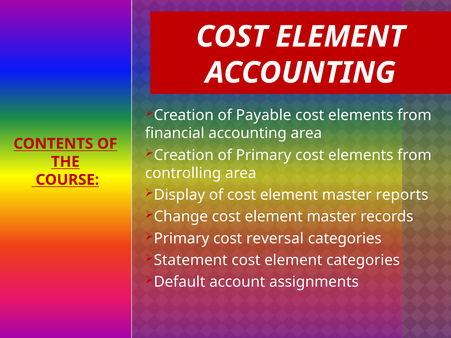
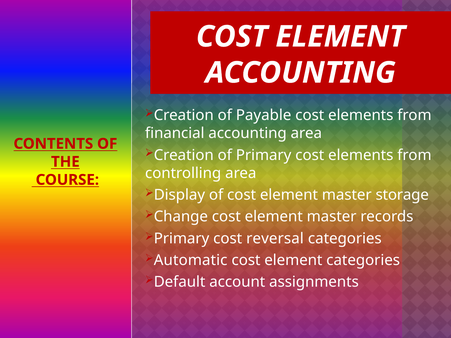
reports: reports -> storage
Statement: Statement -> Automatic
